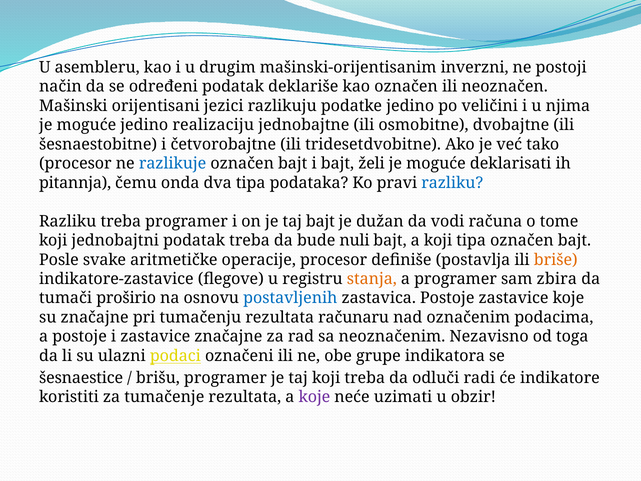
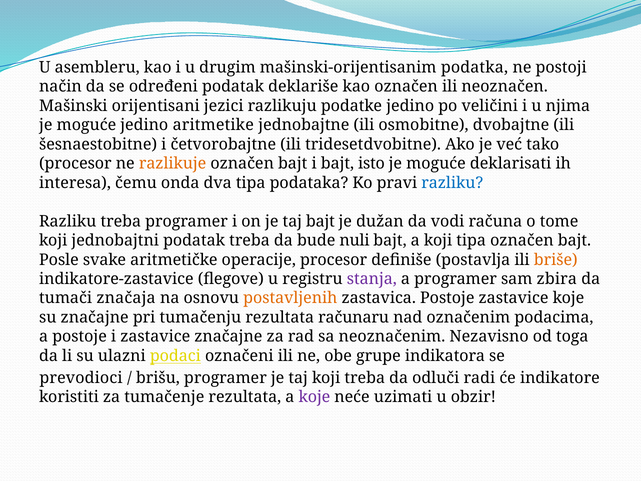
inverzni: inverzni -> podatka
realizaciju: realizaciju -> aritmetike
razlikuje colour: blue -> orange
želi: želi -> isto
pitannja: pitannja -> interesa
stanja colour: orange -> purple
proširio: proširio -> značaja
postavljenih colour: blue -> orange
šesnaestice: šesnaestice -> prevodioci
